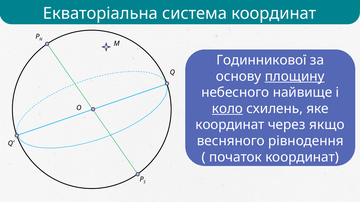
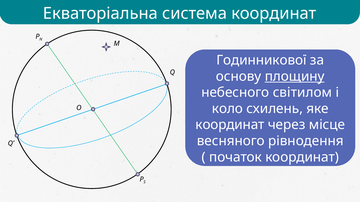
найвище: найвище -> світилом
коло underline: present -> none
якщо: якщо -> місце
